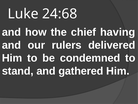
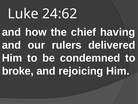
24:68: 24:68 -> 24:62
stand: stand -> broke
gathered: gathered -> rejoicing
